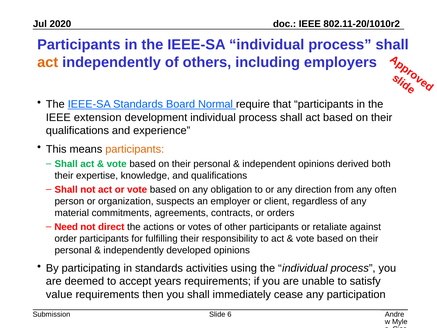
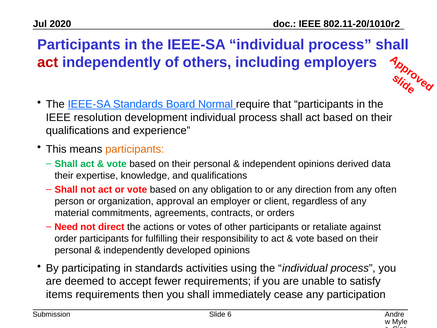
act at (48, 62) colour: orange -> red
extension: extension -> resolution
both: both -> data
suspects: suspects -> approval
years: years -> fewer
value: value -> items
